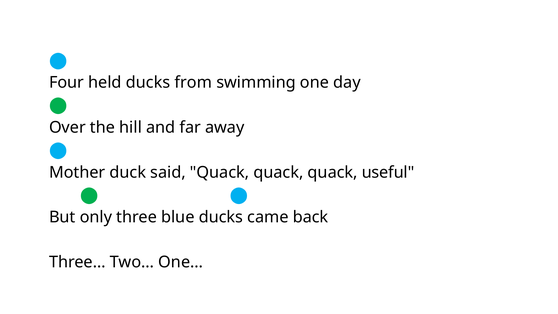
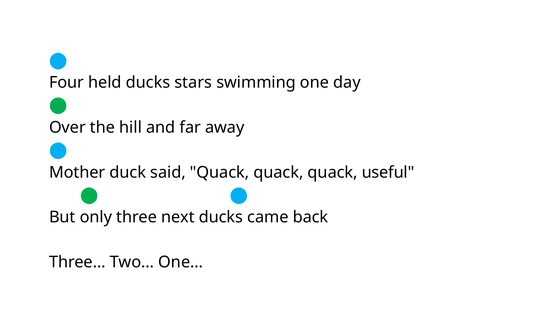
from: from -> stars
blue: blue -> next
